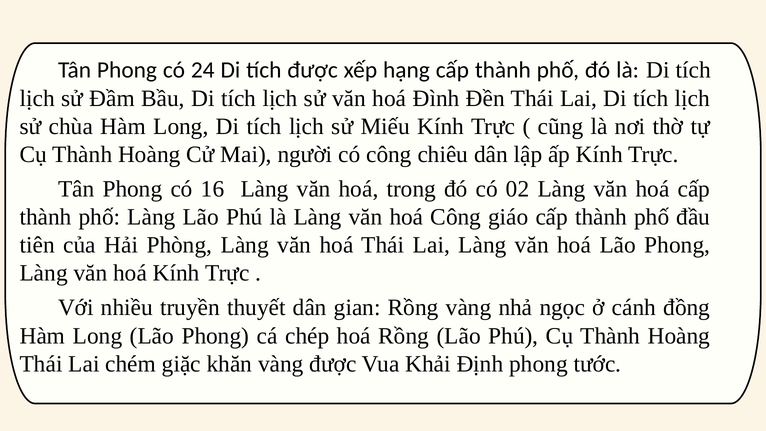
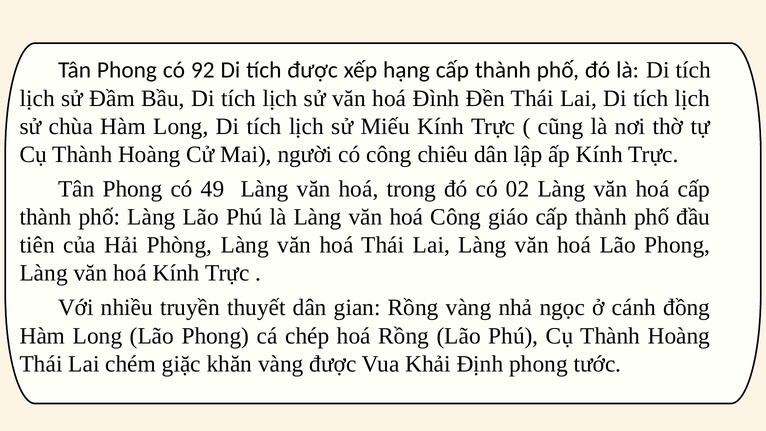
24: 24 -> 92
16: 16 -> 49
